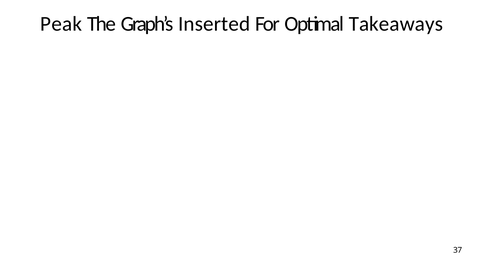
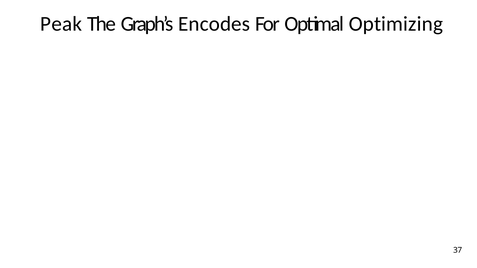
Inserted: Inserted -> Encodes
Takeaways: Takeaways -> Optimizing
